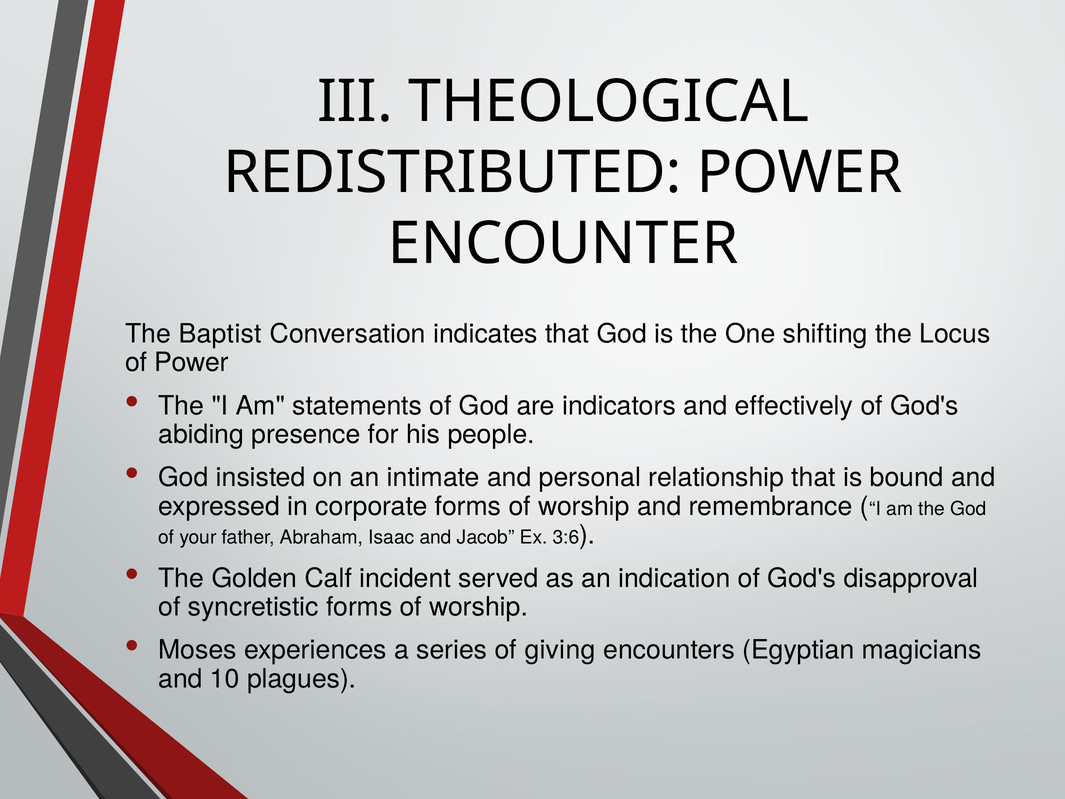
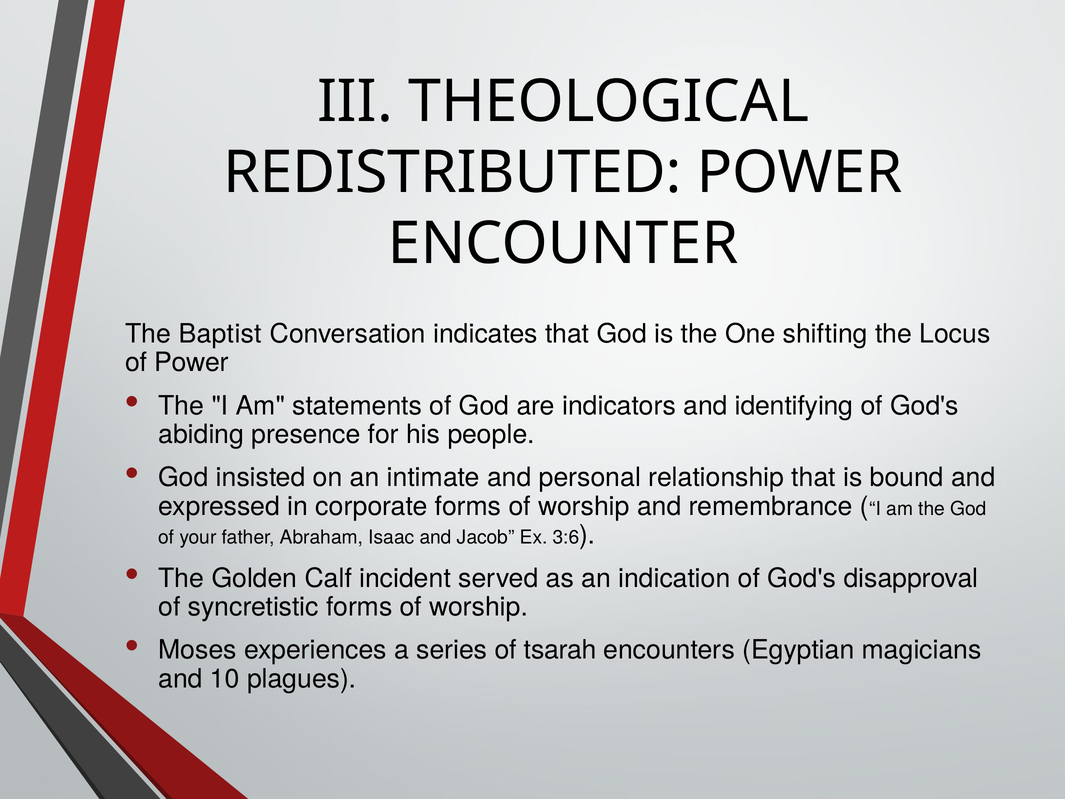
effectively: effectively -> identifying
giving: giving -> tsarah
